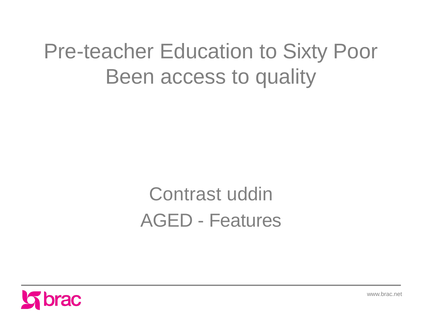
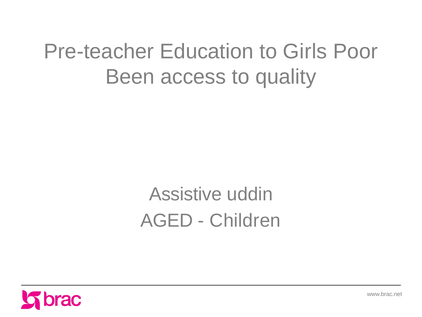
Sixty: Sixty -> Girls
Contrast: Contrast -> Assistive
Features: Features -> Children
